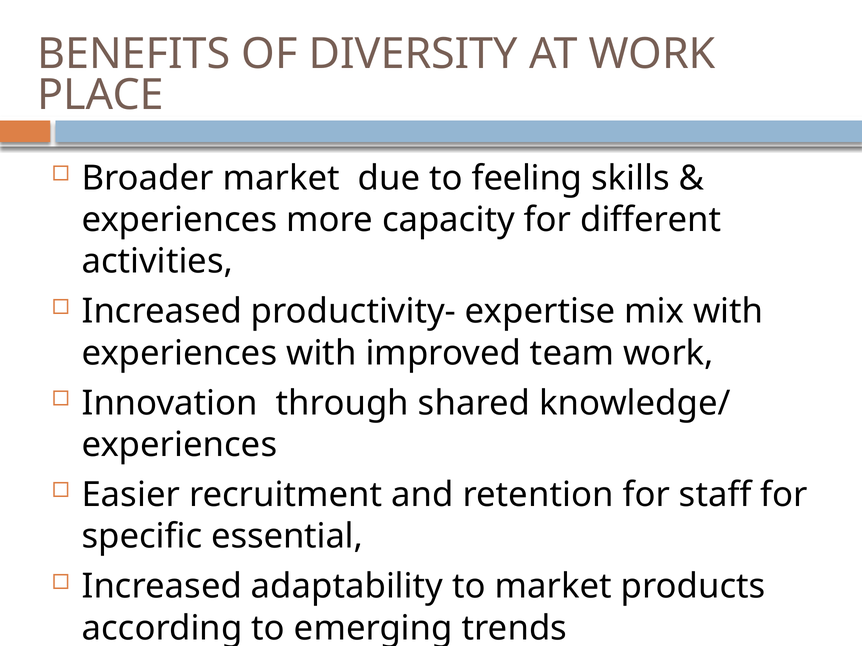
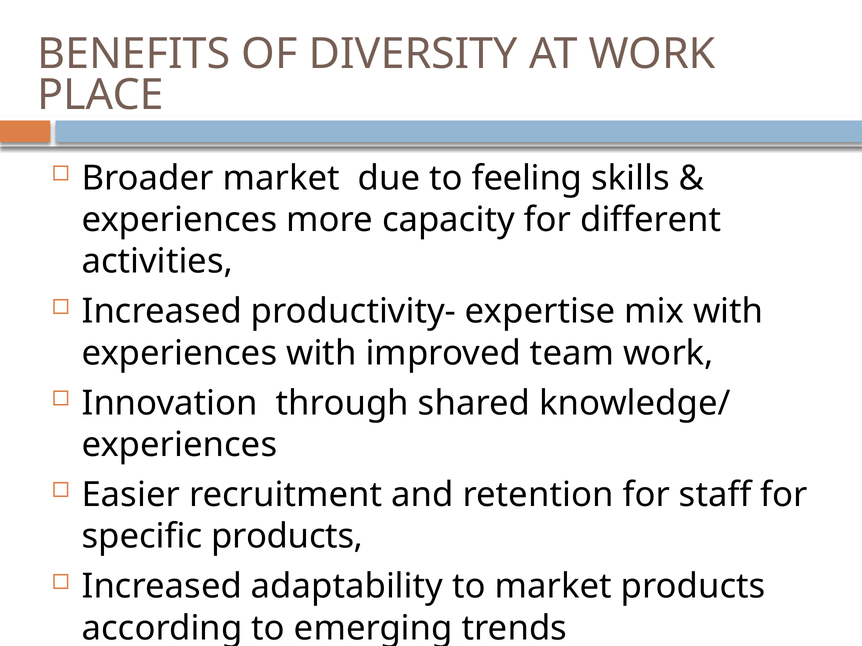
specific essential: essential -> products
